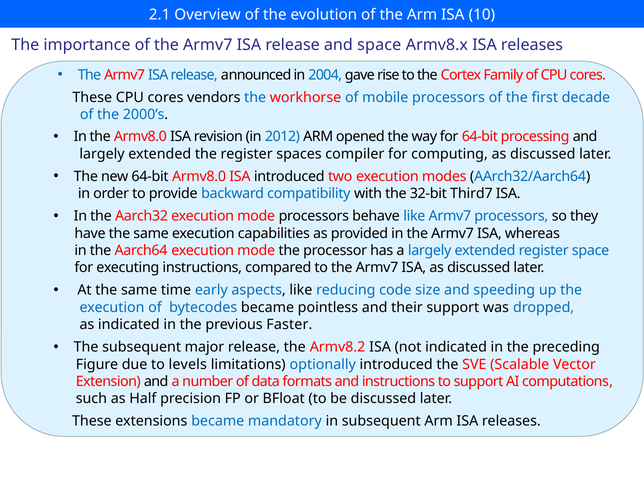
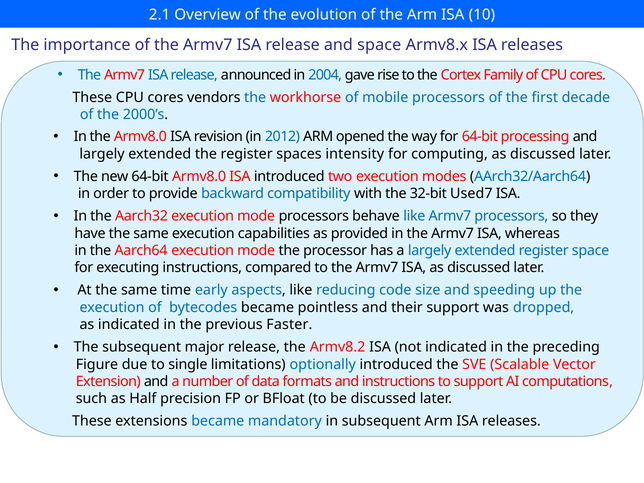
compiler: compiler -> intensity
Third7: Third7 -> Used7
levels: levels -> single
